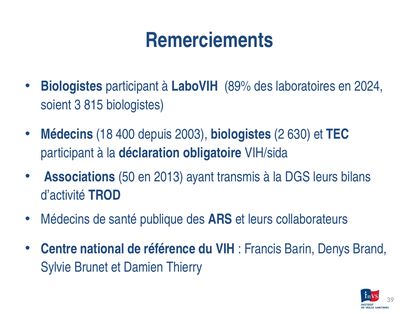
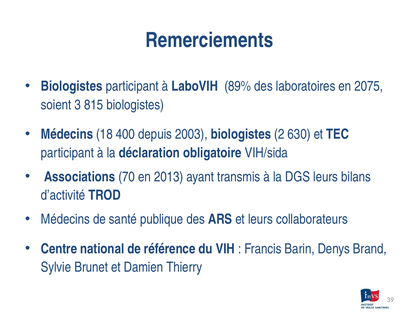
2024: 2024 -> 2075
50: 50 -> 70
